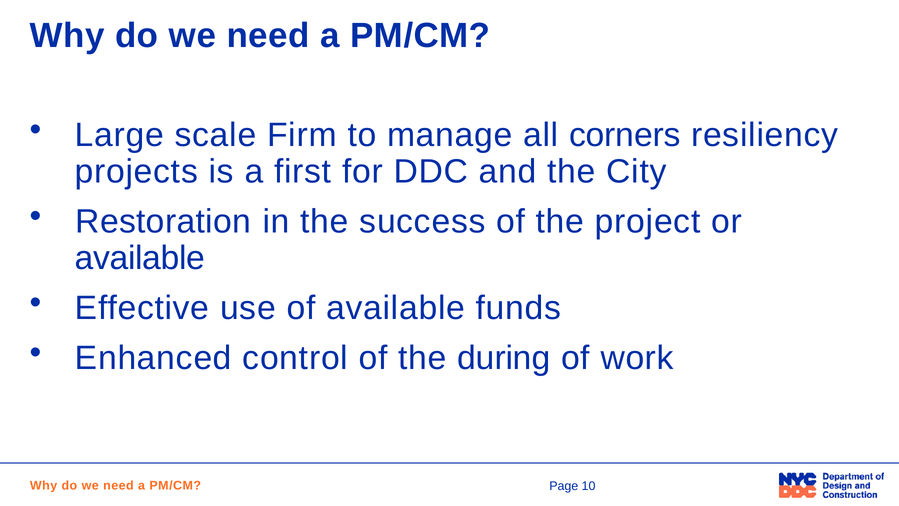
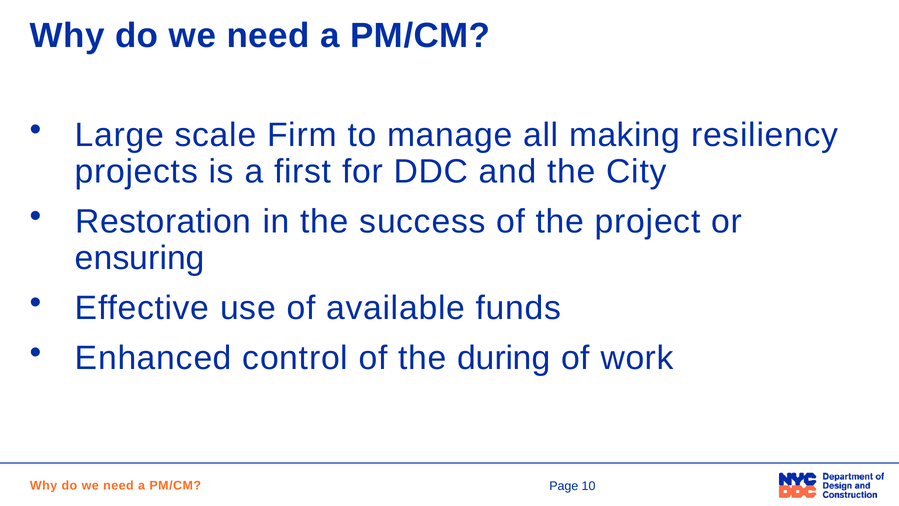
corners: corners -> making
available at (140, 258): available -> ensuring
